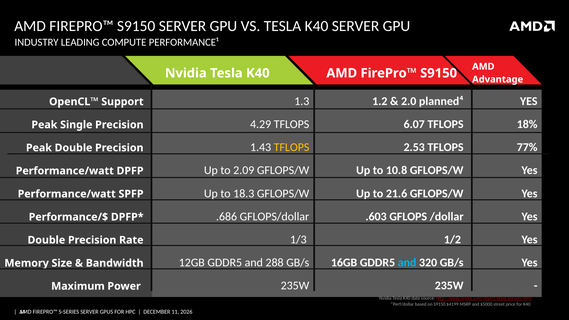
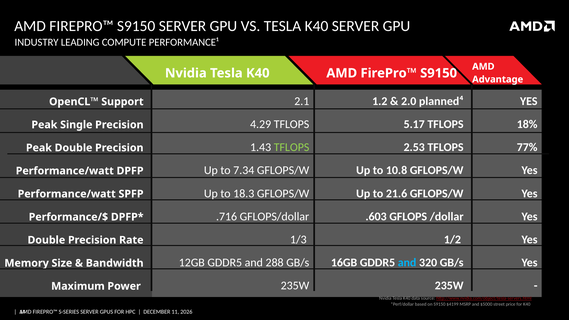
1.3: 1.3 -> 2.1
6.07: 6.07 -> 5.17
TFLOPS at (292, 147) colour: yellow -> light green
2.09: 2.09 -> 7.34
.686: .686 -> .716
